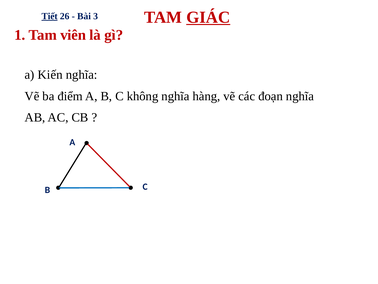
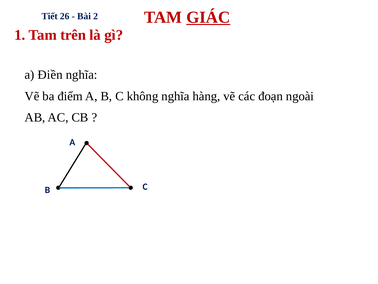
Tiết underline: present -> none
Bài 3: 3 -> 2
Tam viên: viên -> trên
Kiến: Kiến -> Điền
đoạn nghĩa: nghĩa -> ngoài
